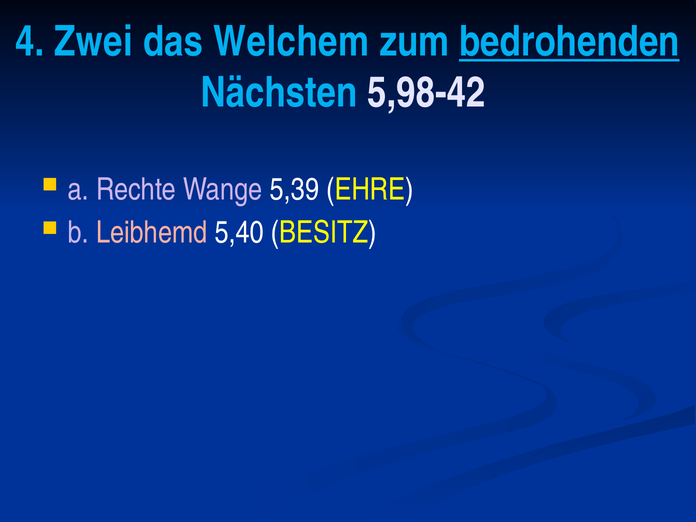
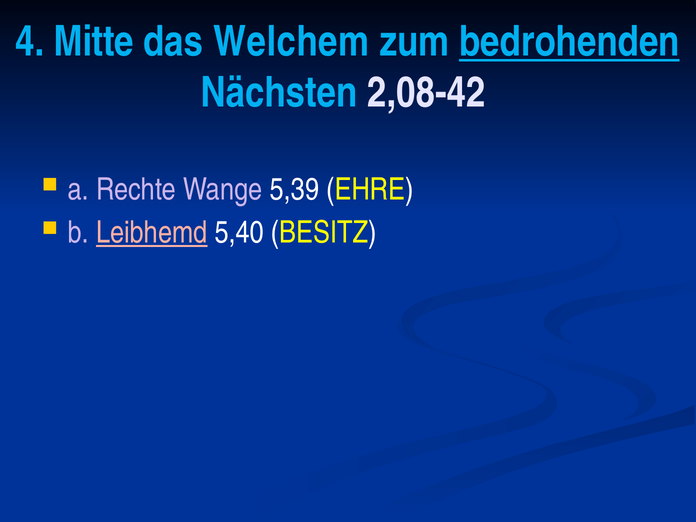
Zwei: Zwei -> Mitte
5,98-42: 5,98-42 -> 2,08-42
Leibhemd underline: none -> present
